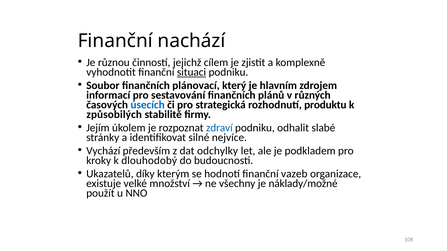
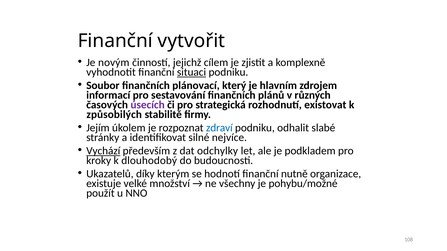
nachází: nachází -> vytvořit
různou: různou -> novým
úsecích colour: blue -> purple
produktu: produktu -> existovat
Vychází underline: none -> present
vazeb: vazeb -> nutně
náklady/možné: náklady/možné -> pohybu/možné
